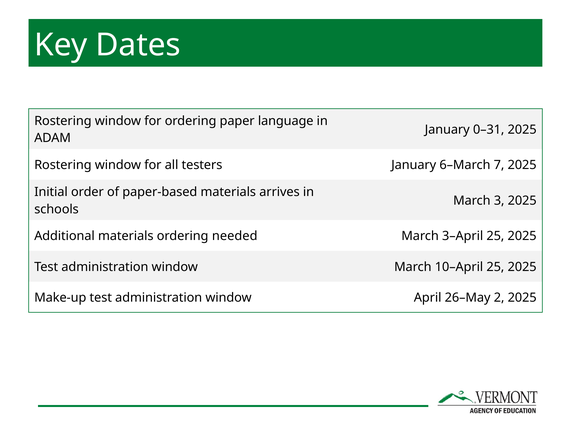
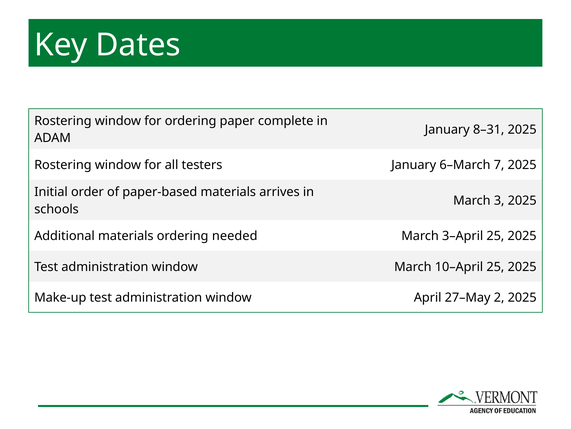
language: language -> complete
0–31: 0–31 -> 8–31
26–May: 26–May -> 27–May
